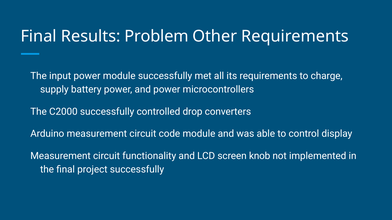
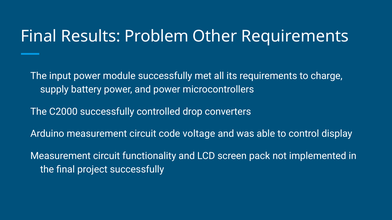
code module: module -> voltage
knob: knob -> pack
